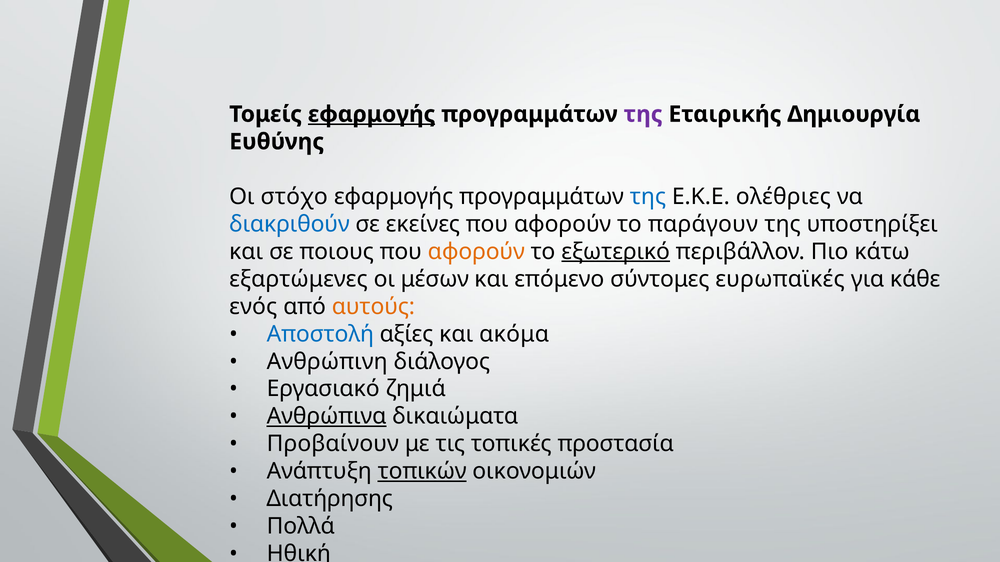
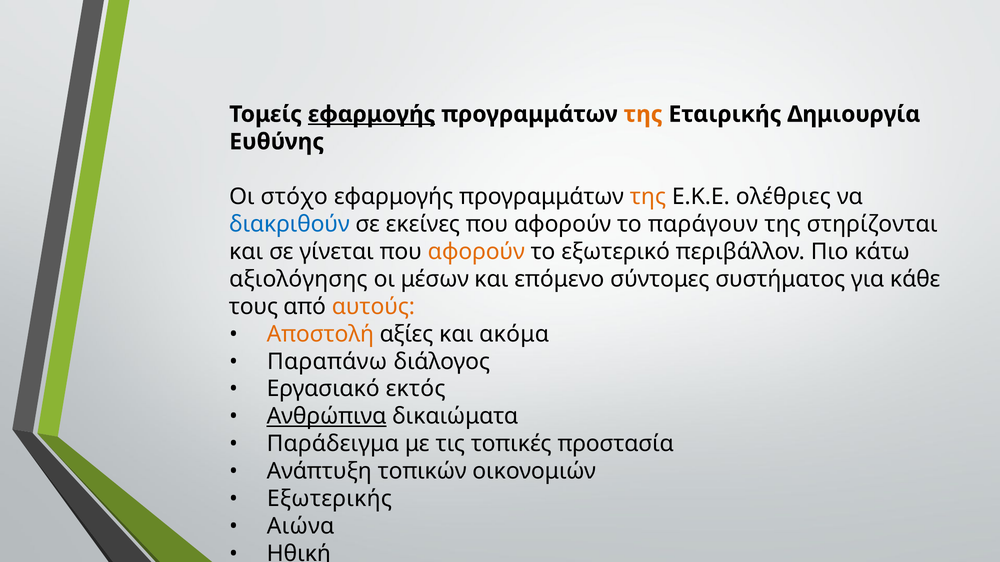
της at (643, 114) colour: purple -> orange
της at (648, 197) colour: blue -> orange
υποστηρίξει: υποστηρίξει -> στηρίζονται
ποιους: ποιους -> γίνεται
εξωτερικό underline: present -> none
εξαρτώμενες: εξαρτώμενες -> αξιολόγησης
ευρωπαϊκές: ευρωπαϊκές -> συστήματος
ενός: ενός -> τους
Αποστολή colour: blue -> orange
Ανθρώπινη: Ανθρώπινη -> Παραπάνω
ζημιά: ζημιά -> εκτός
Προβαίνουν: Προβαίνουν -> Παράδειγμα
τοπικών underline: present -> none
Διατήρησης: Διατήρησης -> Εξωτερικής
Πολλά: Πολλά -> Αιώνα
